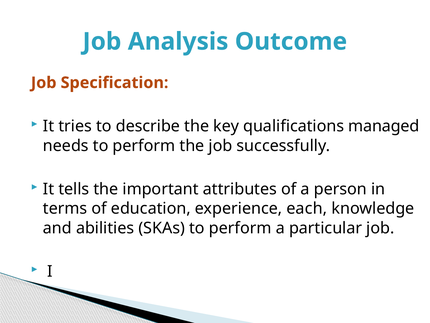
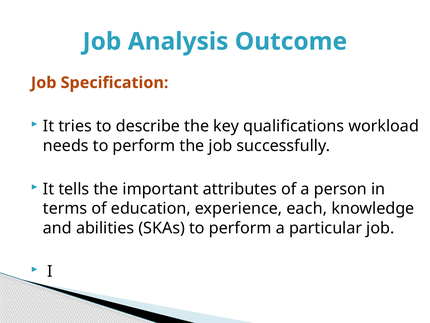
managed: managed -> workload
